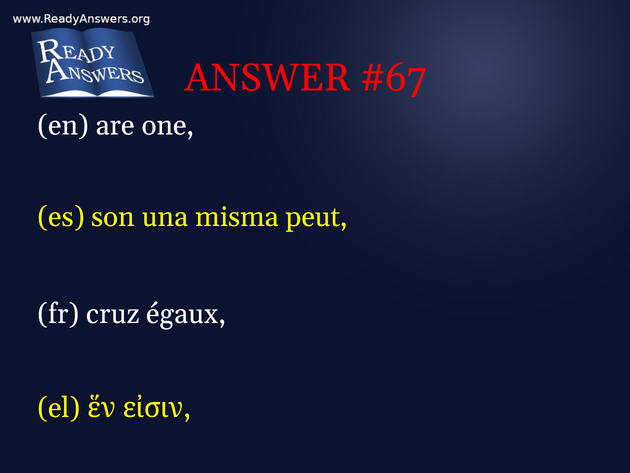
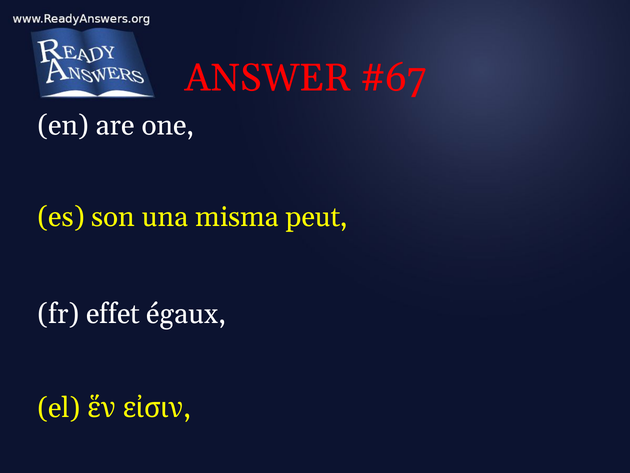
cruz: cruz -> effet
